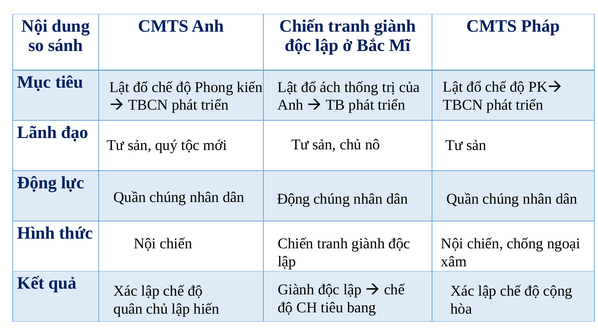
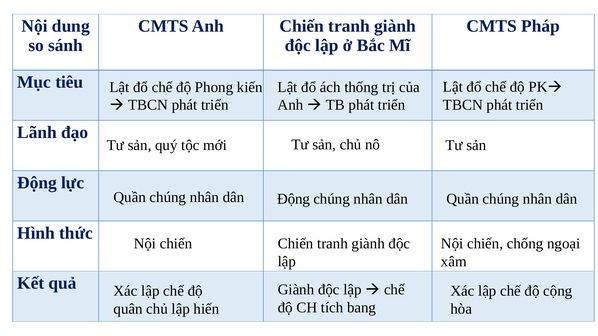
CH tiêu: tiêu -> tích
